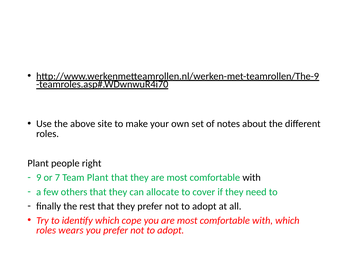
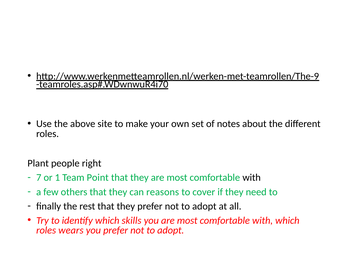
9: 9 -> 7
7: 7 -> 1
Team Plant: Plant -> Point
allocate: allocate -> reasons
cope: cope -> skills
